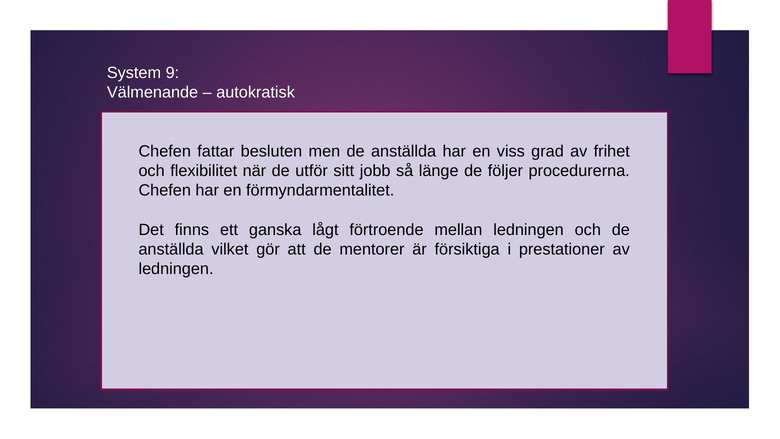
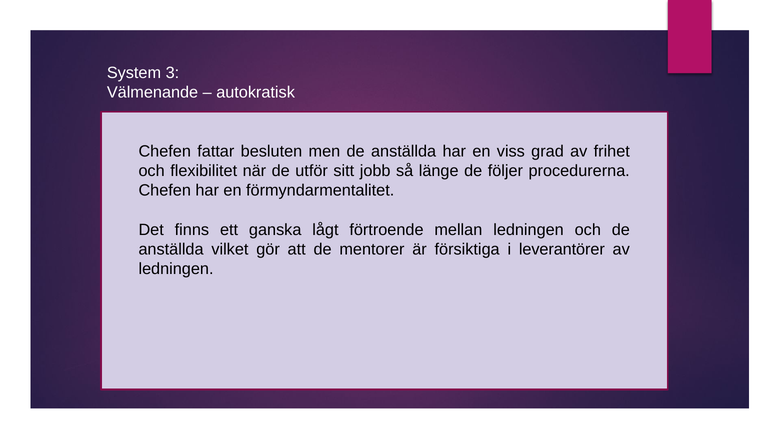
9: 9 -> 3
prestationer: prestationer -> leverantörer
